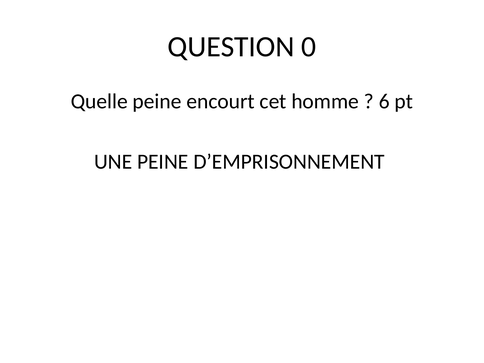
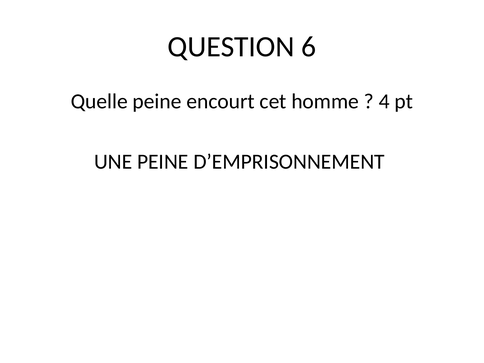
0: 0 -> 6
6: 6 -> 4
